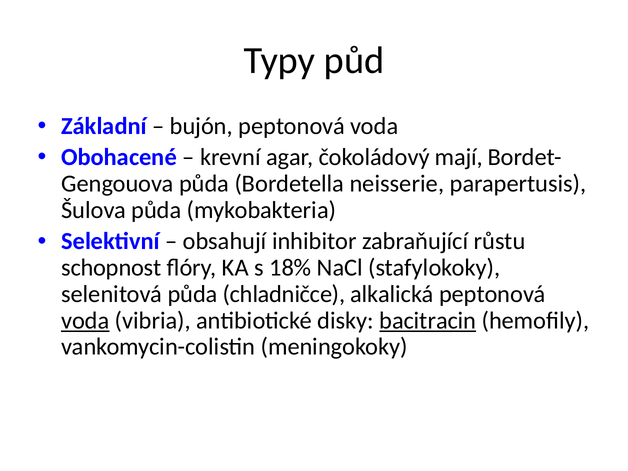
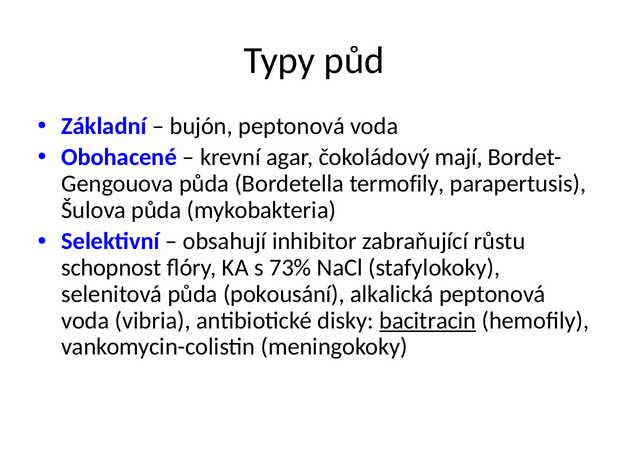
neisserie: neisserie -> termofily
18%: 18% -> 73%
chladničce: chladničce -> pokousání
voda at (85, 321) underline: present -> none
